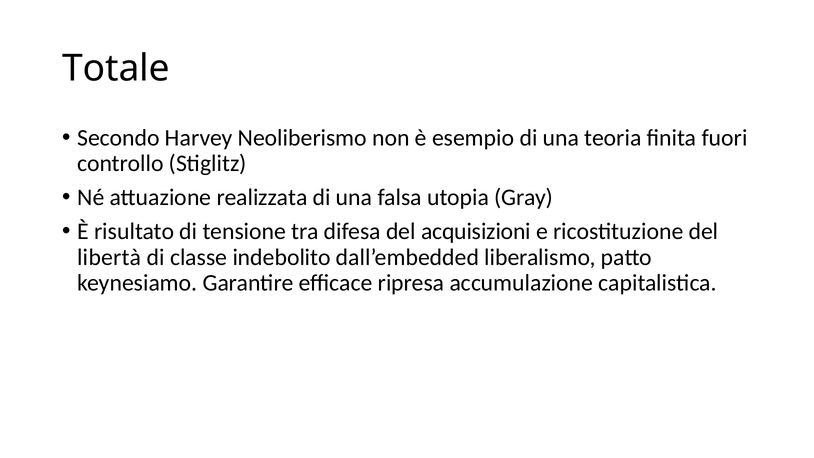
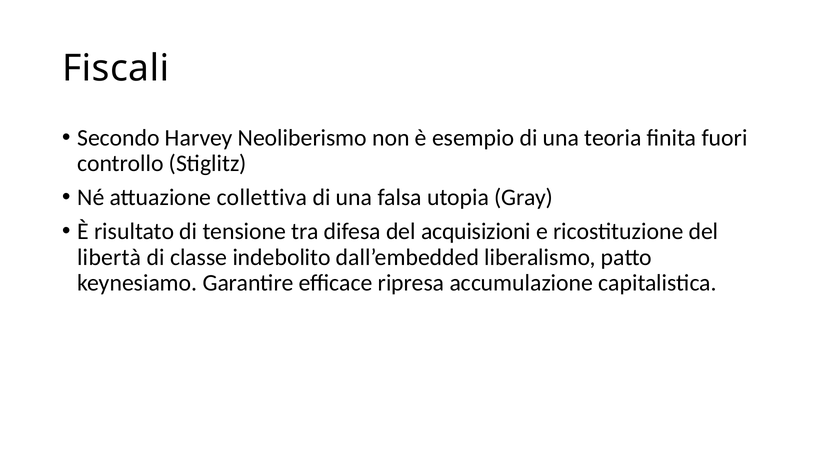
Totale: Totale -> Fiscali
realizzata: realizzata -> collettiva
